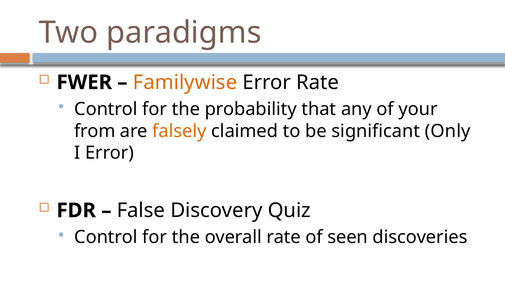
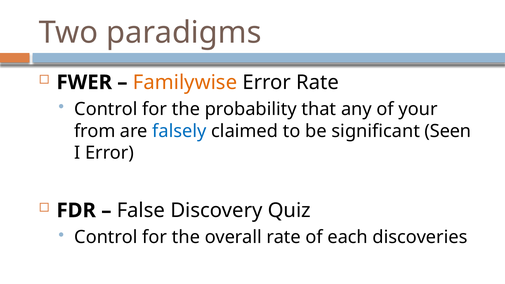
falsely colour: orange -> blue
Only: Only -> Seen
seen: seen -> each
